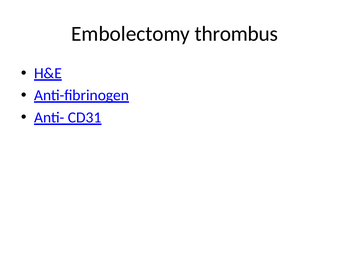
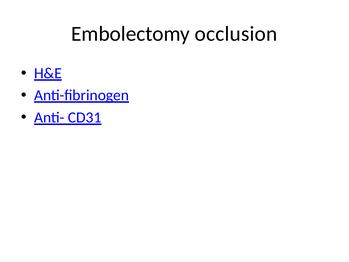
thrombus: thrombus -> occlusion
